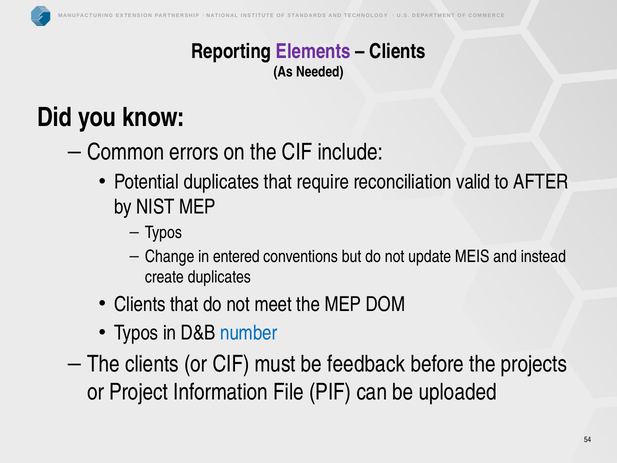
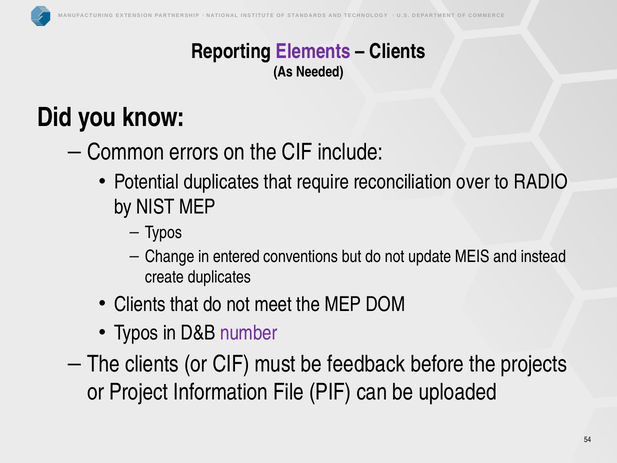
valid: valid -> over
AFTER: AFTER -> RADIO
number colour: blue -> purple
